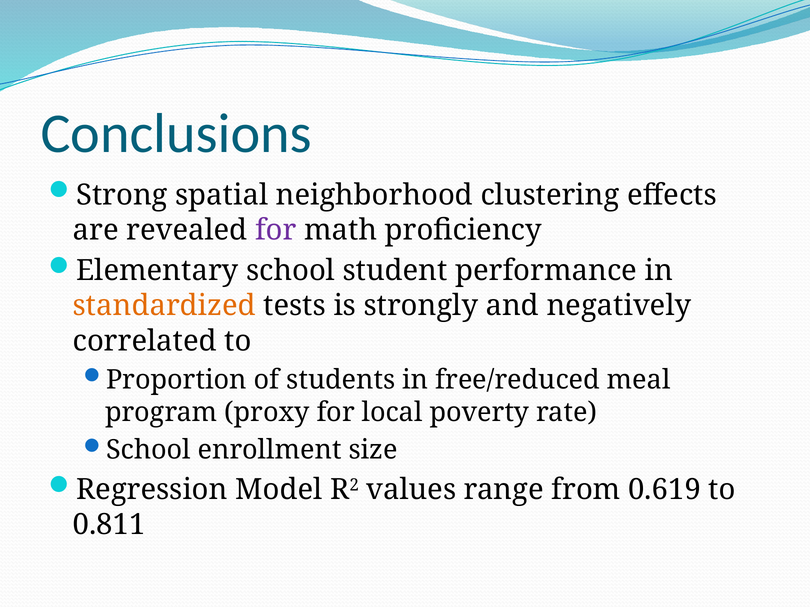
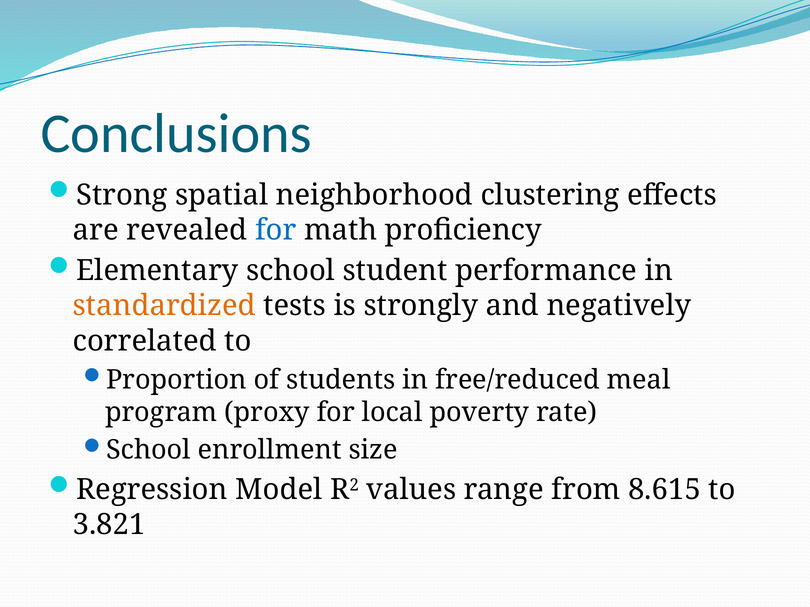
for at (276, 230) colour: purple -> blue
0.619: 0.619 -> 8.615
0.811: 0.811 -> 3.821
